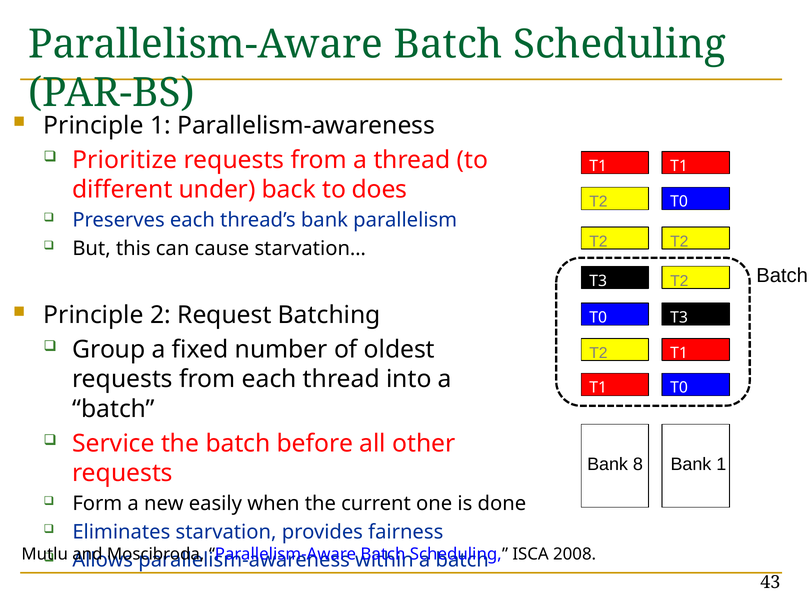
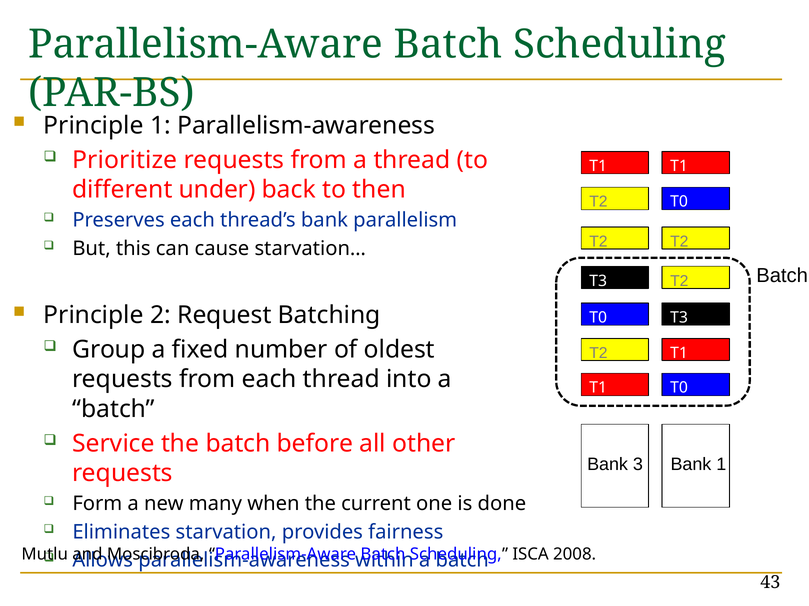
does: does -> then
8: 8 -> 3
easily: easily -> many
